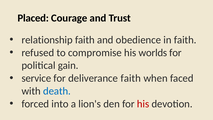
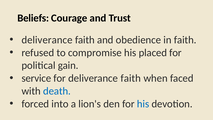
Placed: Placed -> Beliefs
relationship at (47, 40): relationship -> deliverance
worlds: worlds -> placed
his at (143, 104) colour: red -> blue
